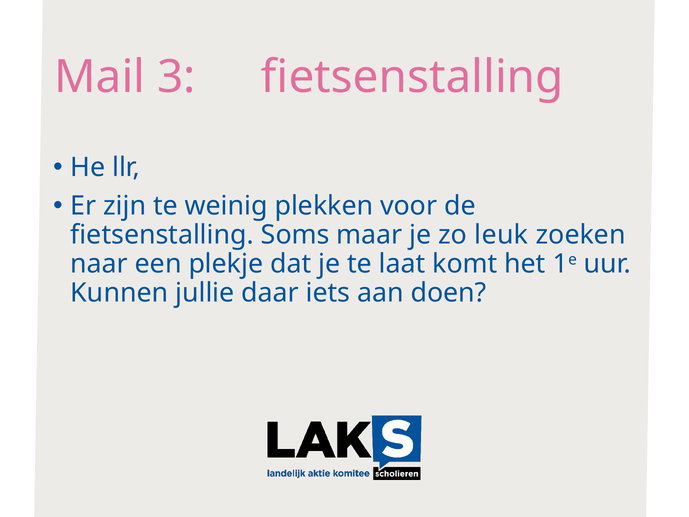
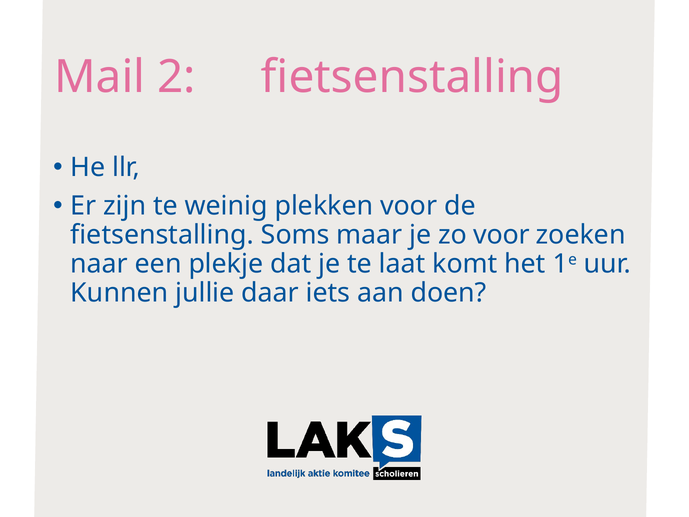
3: 3 -> 2
zo leuk: leuk -> voor
